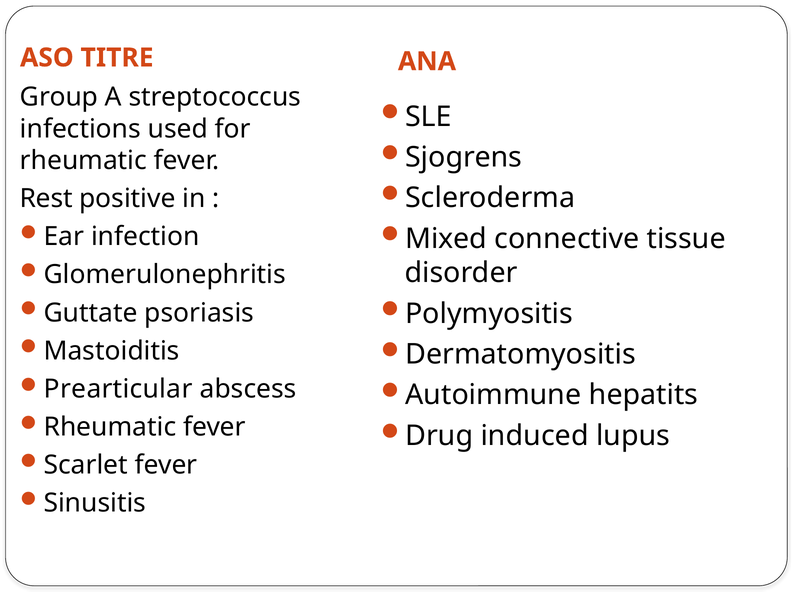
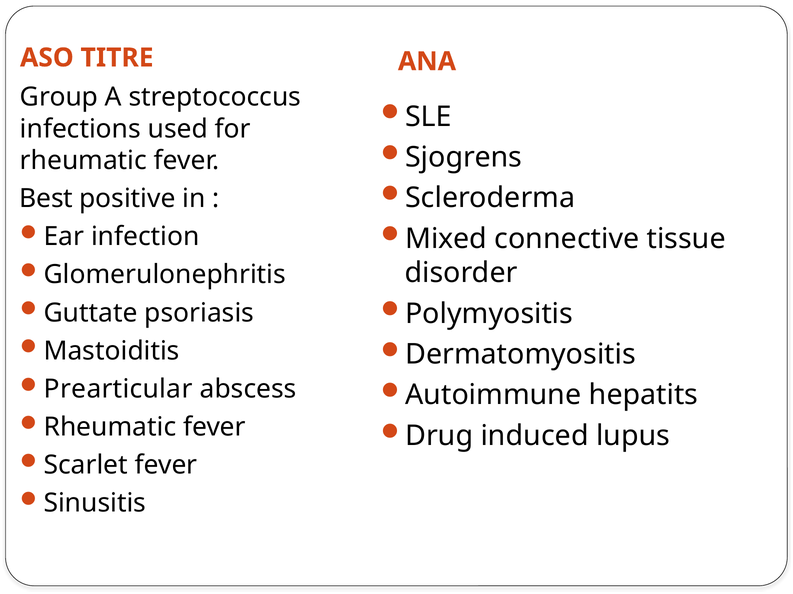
Rest: Rest -> Best
